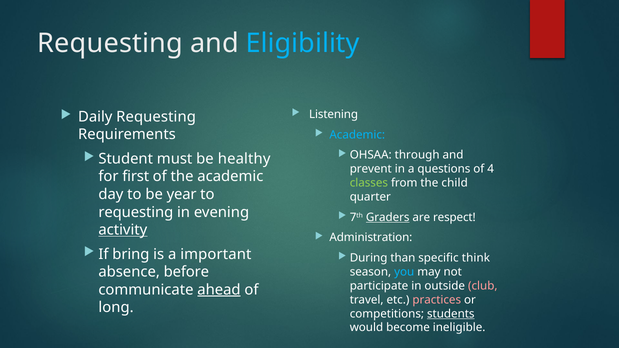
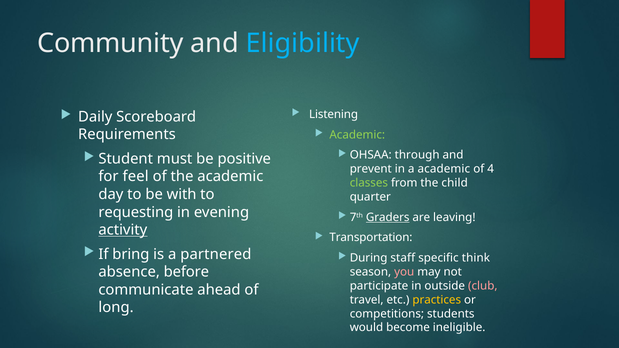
Requesting at (110, 43): Requesting -> Community
Daily Requesting: Requesting -> Scoreboard
Academic at (357, 135) colour: light blue -> light green
healthy: healthy -> positive
a questions: questions -> academic
first: first -> feel
year: year -> with
respect: respect -> leaving
Administration: Administration -> Transportation
important: important -> partnered
than: than -> staff
you colour: light blue -> pink
ahead underline: present -> none
practices colour: pink -> yellow
students underline: present -> none
